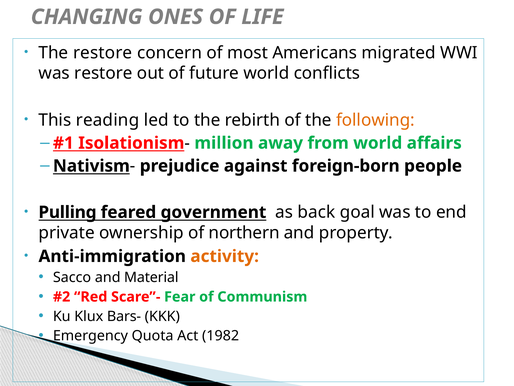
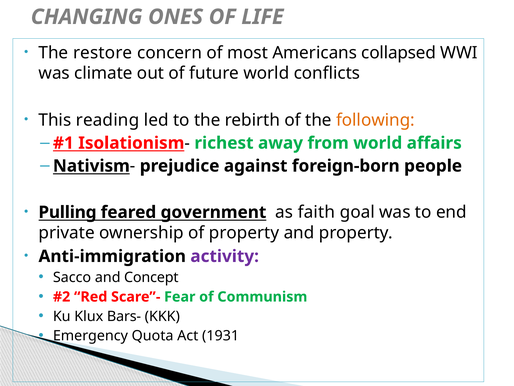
migrated: migrated -> collapsed
was restore: restore -> climate
million: million -> richest
back: back -> faith
of northern: northern -> property
activity colour: orange -> purple
Material: Material -> Concept
1982: 1982 -> 1931
